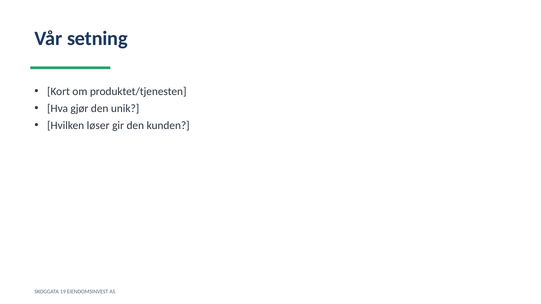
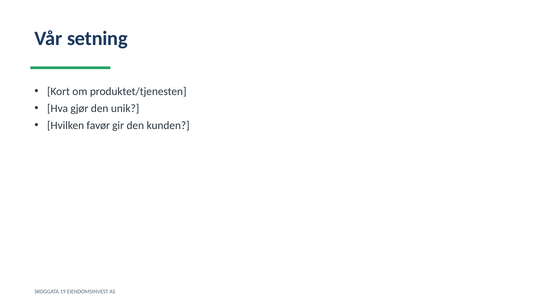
løser: løser -> favør
